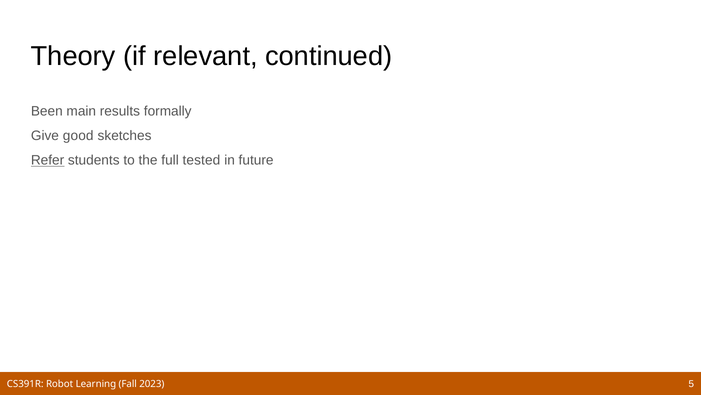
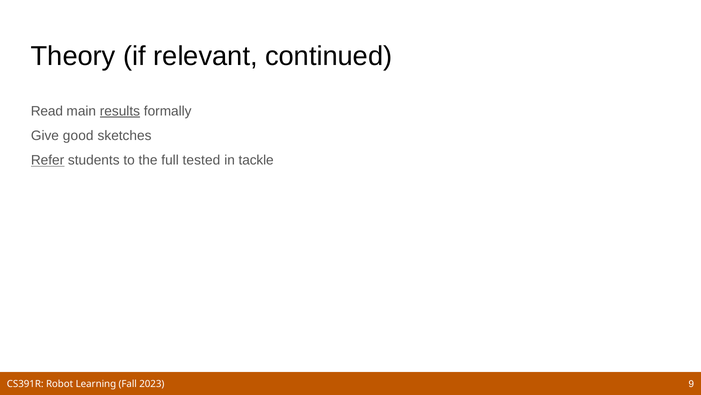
Been: Been -> Read
results underline: none -> present
future: future -> tackle
5: 5 -> 9
